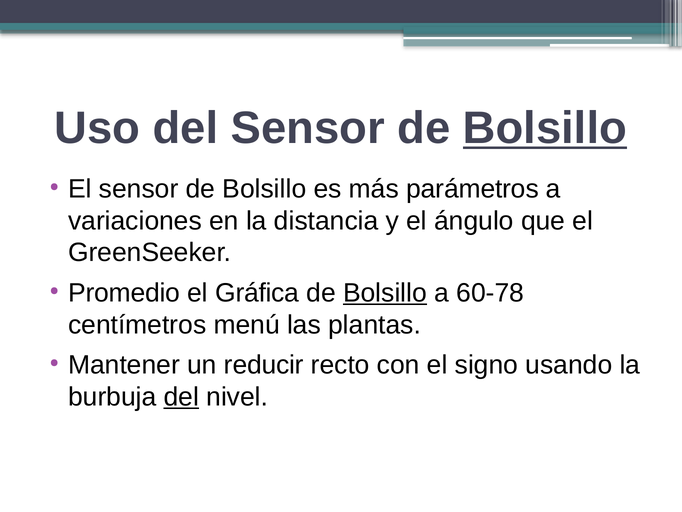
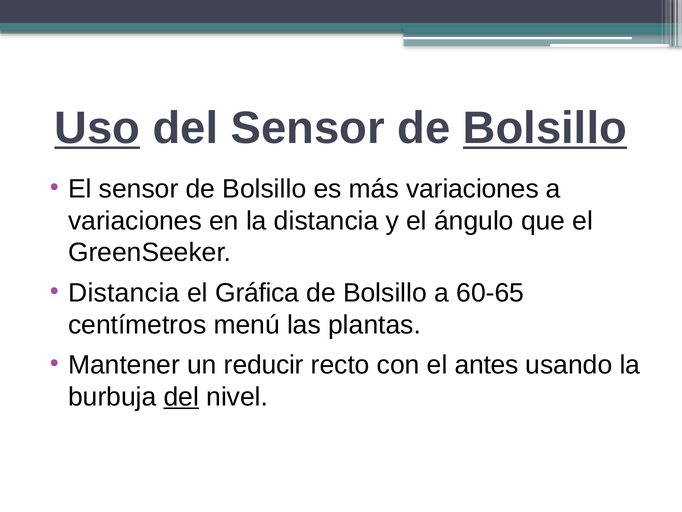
Uso underline: none -> present
más parámetros: parámetros -> variaciones
Promedio at (124, 293): Promedio -> Distancia
Bolsillo at (385, 293) underline: present -> none
60-78: 60-78 -> 60-65
signo: signo -> antes
